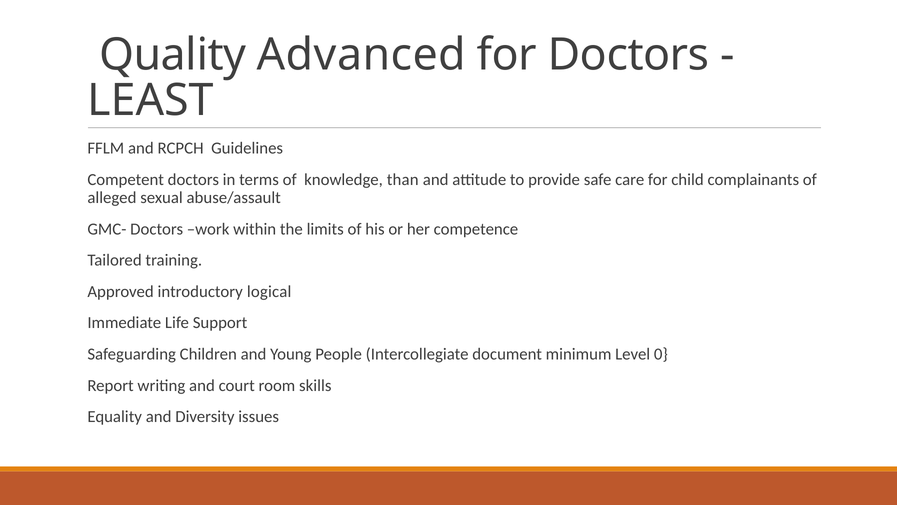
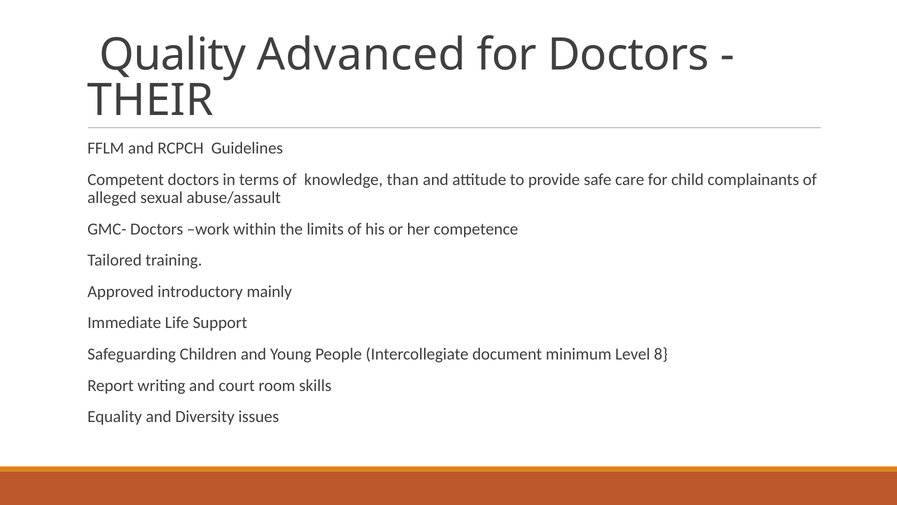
LEAST: LEAST -> THEIR
logical: logical -> mainly
0: 0 -> 8
